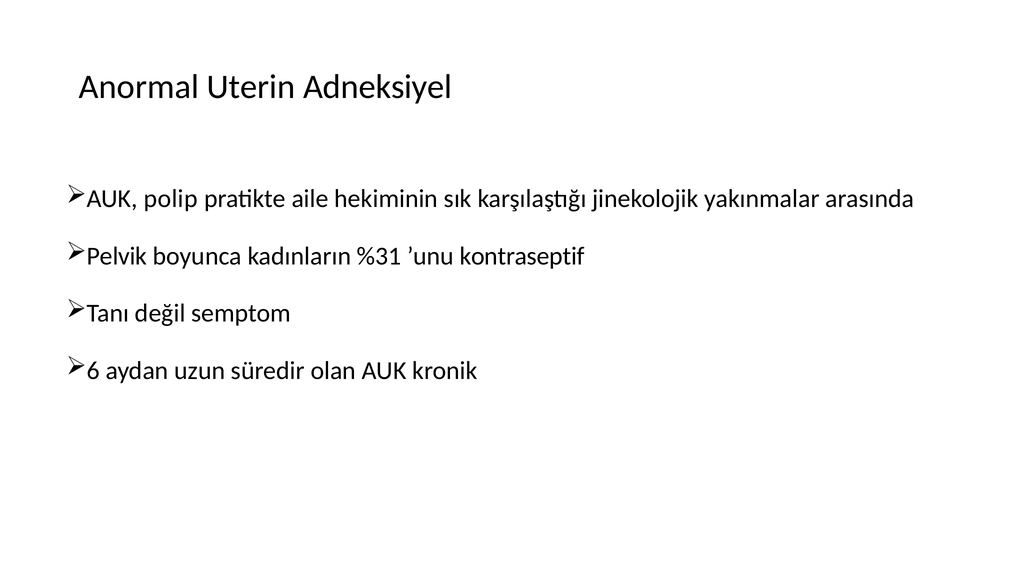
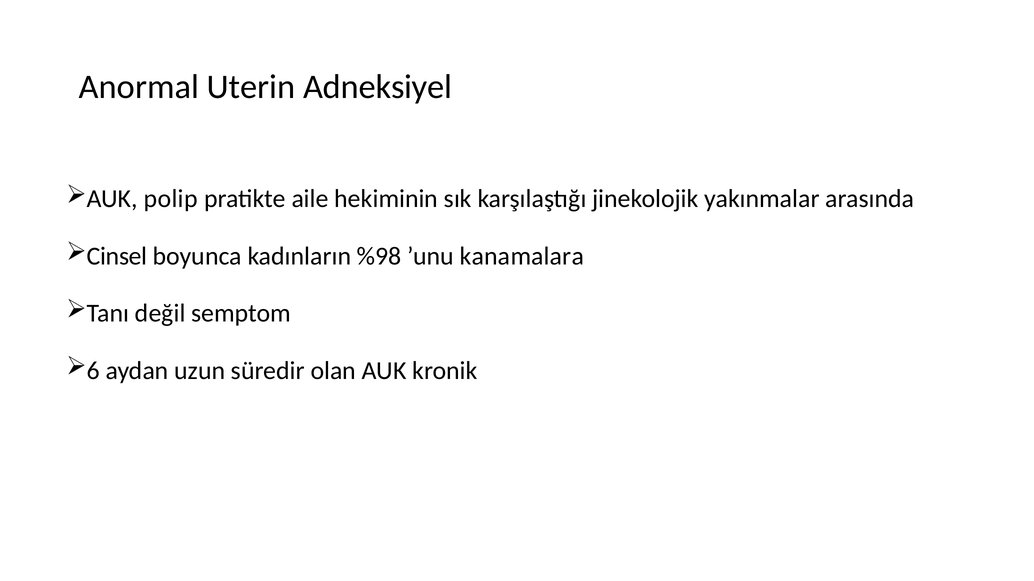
Pelvik: Pelvik -> Cinsel
%31: %31 -> %98
kontraseptif: kontraseptif -> kanamalara
